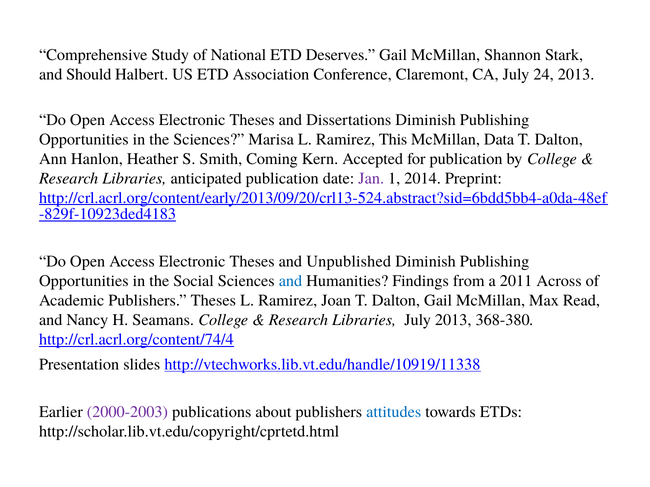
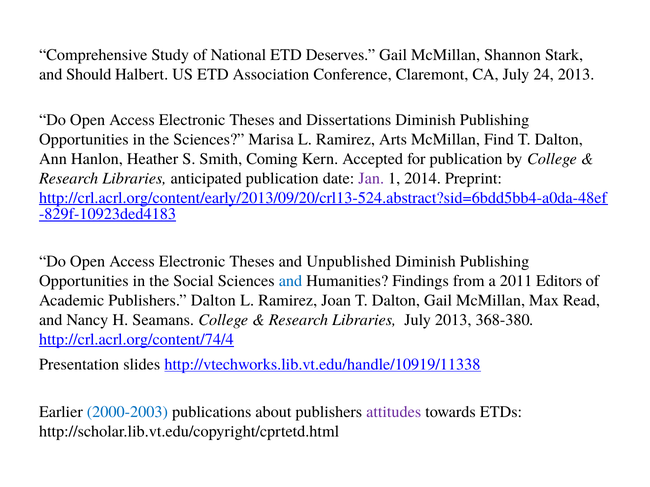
This: This -> Arts
Data: Data -> Find
Across: Across -> Editors
Publishers Theses: Theses -> Dalton
2000-2003 colour: purple -> blue
attitudes colour: blue -> purple
